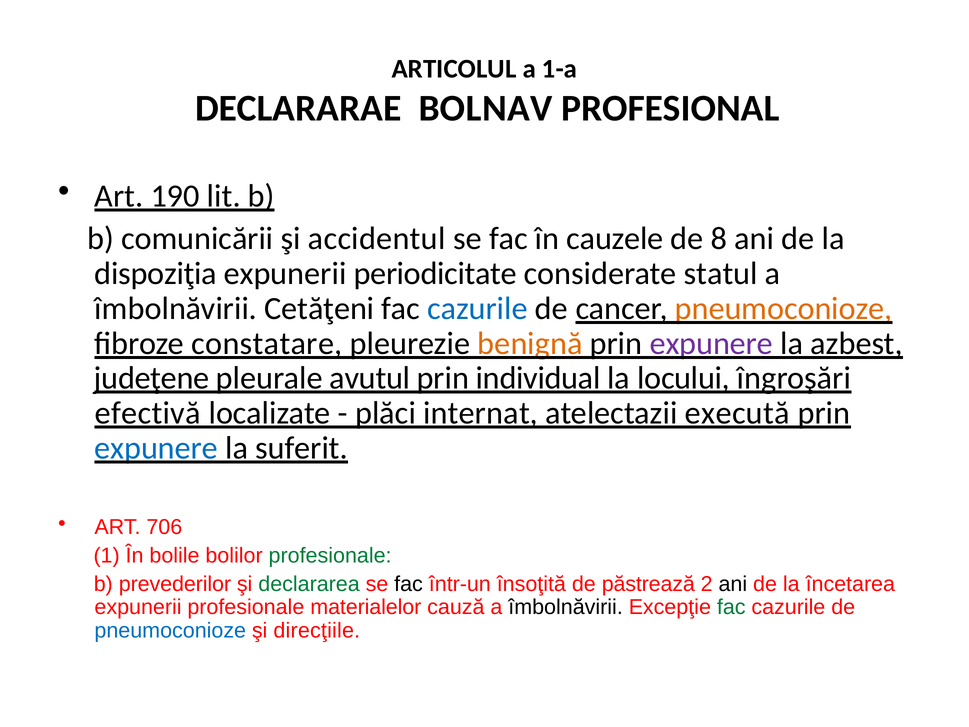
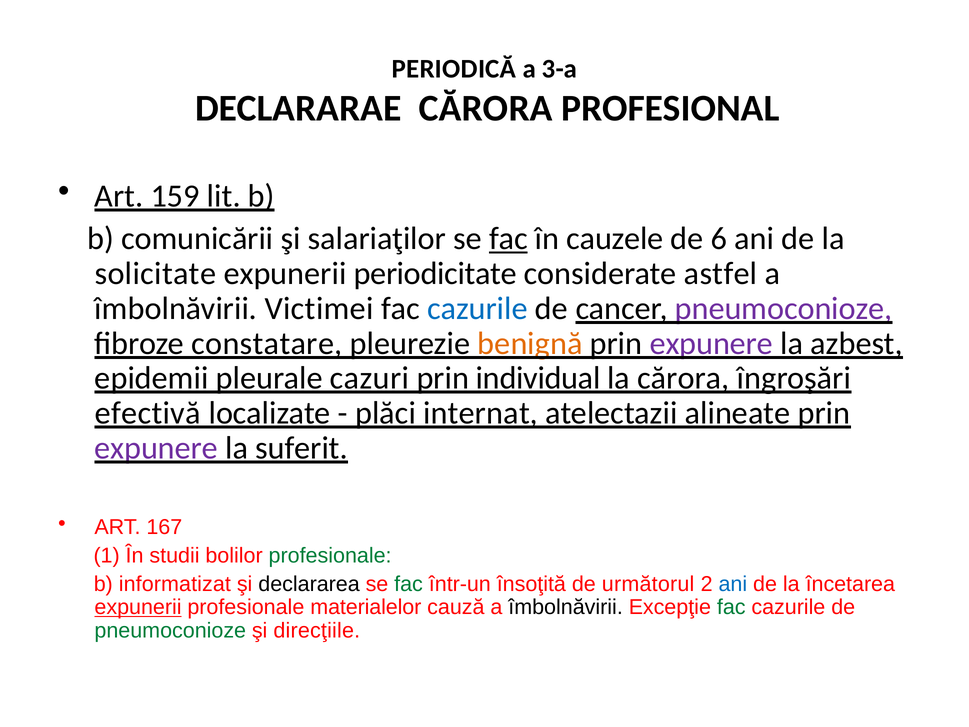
ARTICOLUL: ARTICOLUL -> PERIODICĂ
1-a: 1-a -> 3-a
DECLARARAE BOLNAV: BOLNAV -> CĂRORA
190: 190 -> 159
accidentul: accidentul -> salariaţilor
fac at (508, 239) underline: none -> present
8: 8 -> 6
dispoziţia: dispoziţia -> solicitate
statul: statul -> astfel
Cetăţeni: Cetăţeni -> Victimei
pneumoconioze at (784, 308) colour: orange -> purple
judeţene: judeţene -> epidemii
avutul: avutul -> cazuri
la locului: locului -> cărora
execută: execută -> alineate
expunere at (156, 448) colour: blue -> purple
706: 706 -> 167
bolile: bolile -> studii
prevederilor: prevederilor -> informatizat
declararea colour: green -> black
fac at (409, 584) colour: black -> green
păstrează: păstrează -> următorul
ani at (733, 584) colour: black -> blue
expunerii at (138, 607) underline: none -> present
pneumoconioze at (170, 630) colour: blue -> green
